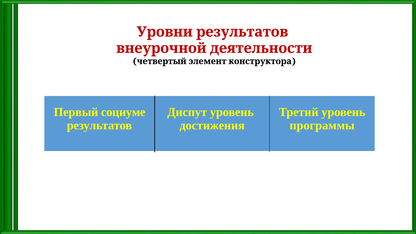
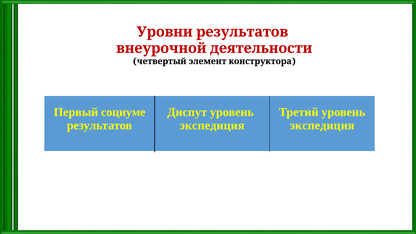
достижения at (212, 126): достижения -> экспедиция
программы at (322, 126): программы -> экспедиция
